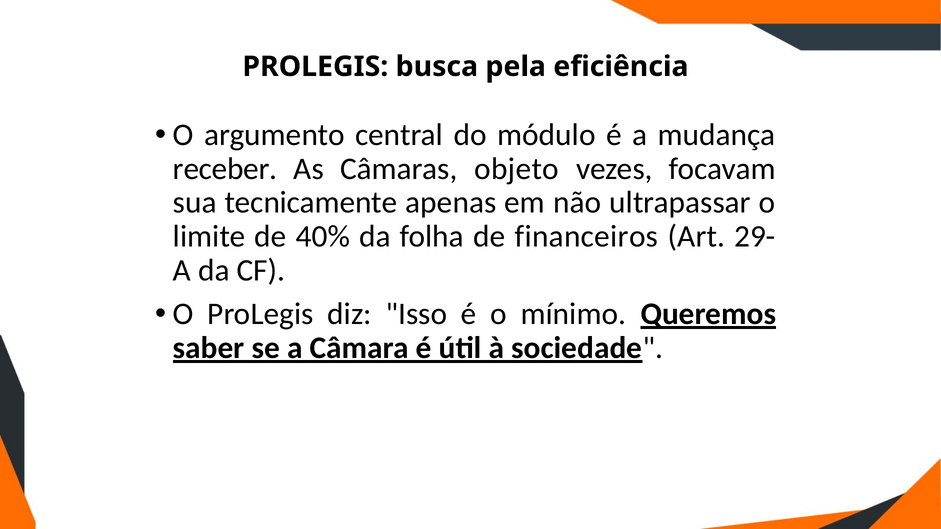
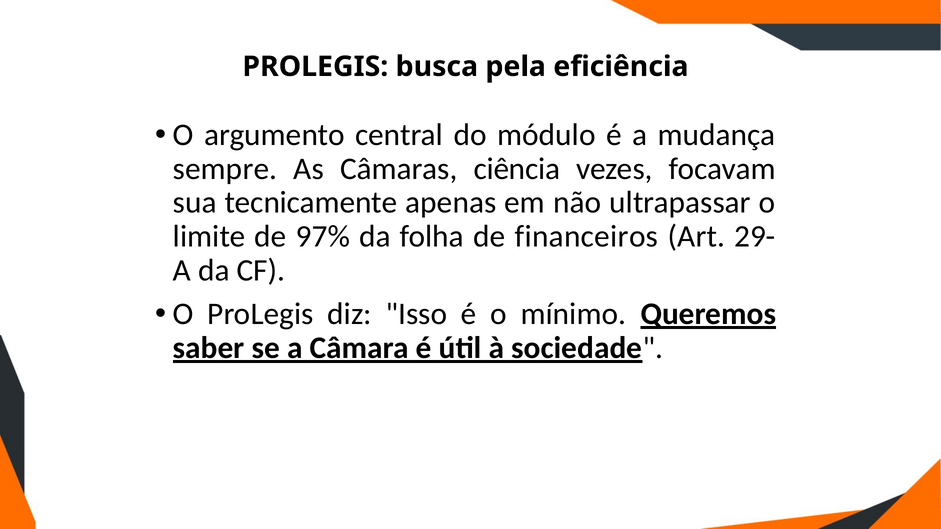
receber: receber -> sempre
objeto: objeto -> ciência
40%: 40% -> 97%
